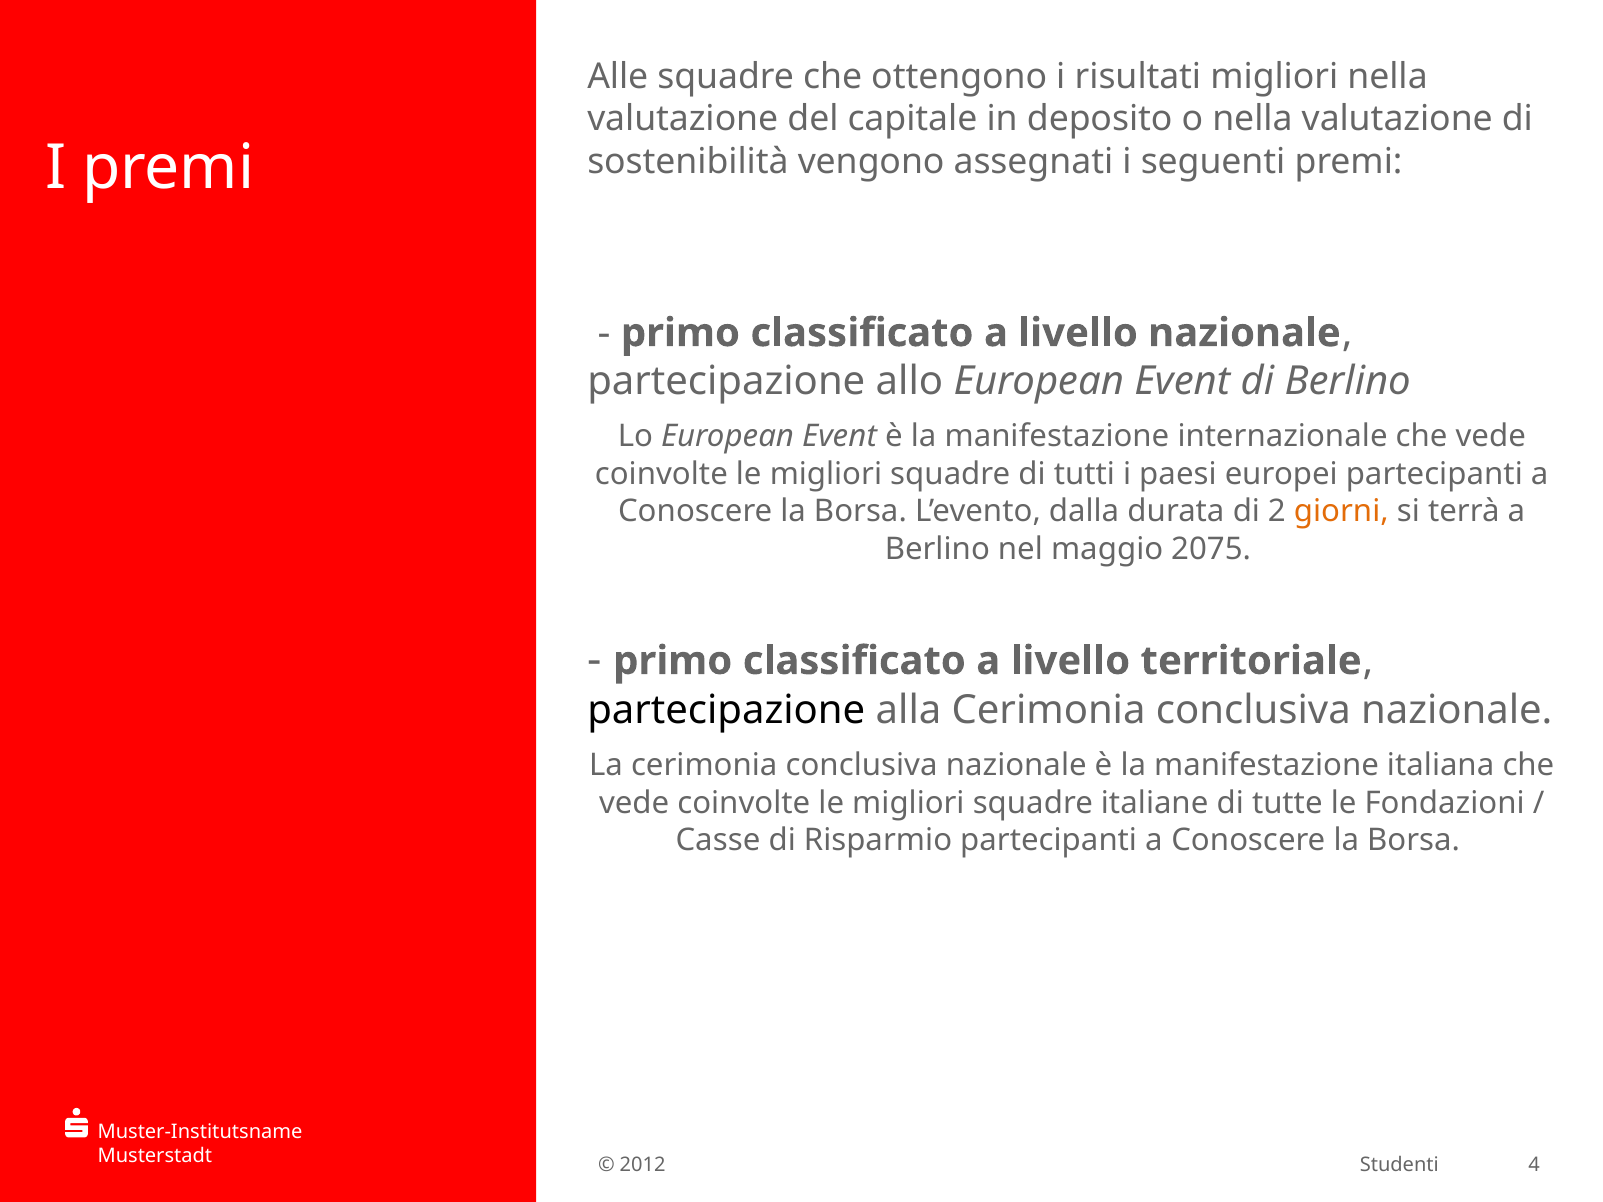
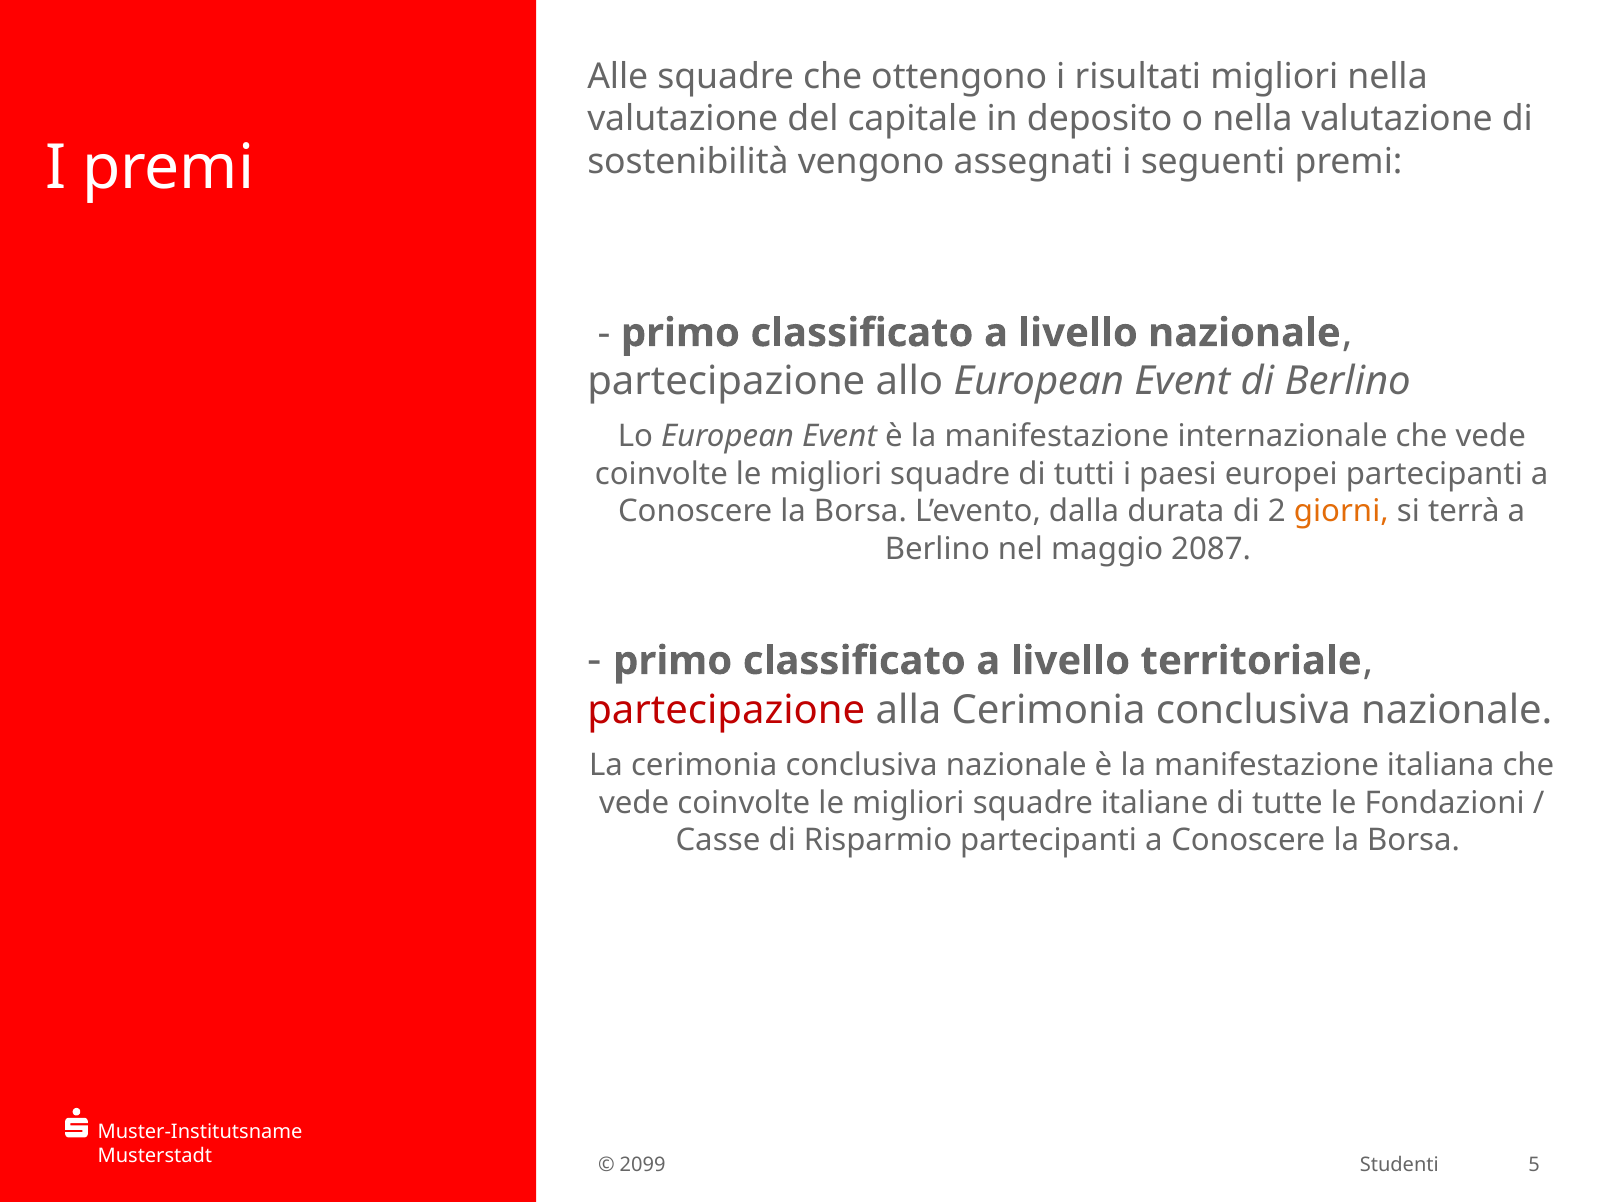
2075: 2075 -> 2087
partecipazione at (726, 710) colour: black -> red
2012: 2012 -> 2099
4: 4 -> 5
